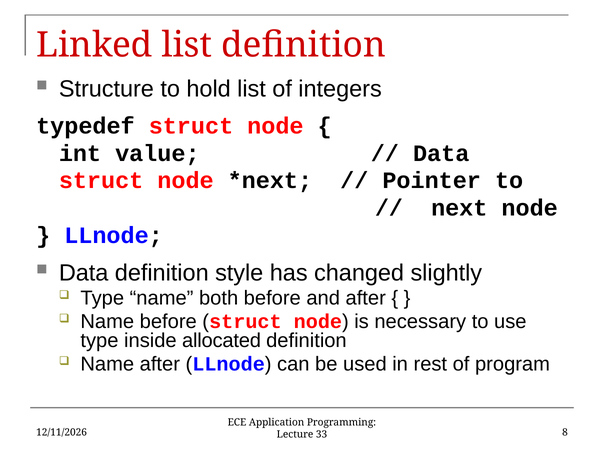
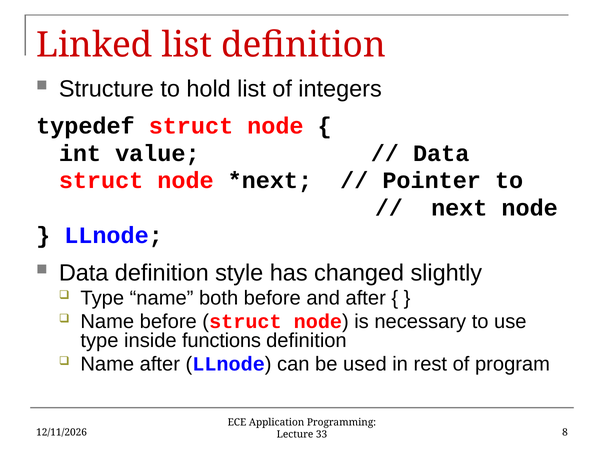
allocated: allocated -> functions
